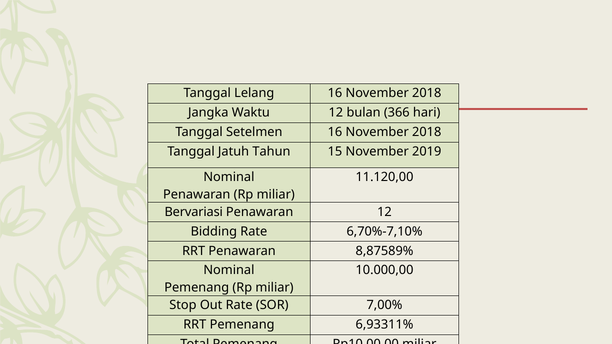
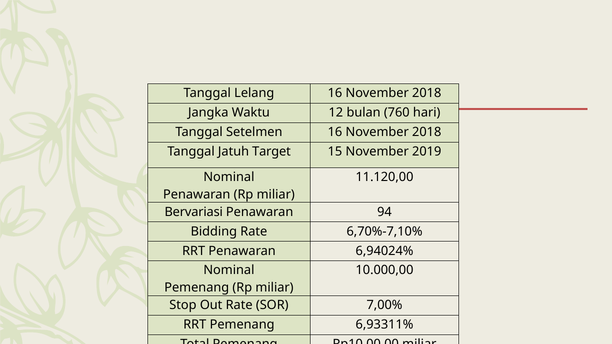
366: 366 -> 760
Tahun: Tahun -> Target
Penawaran 12: 12 -> 94
8,87589%: 8,87589% -> 6,94024%
